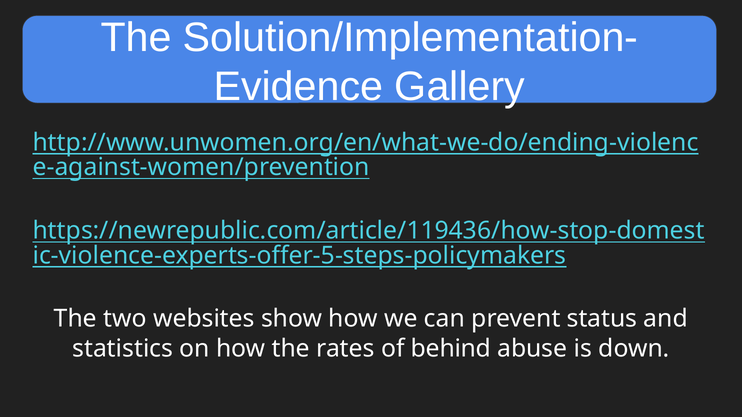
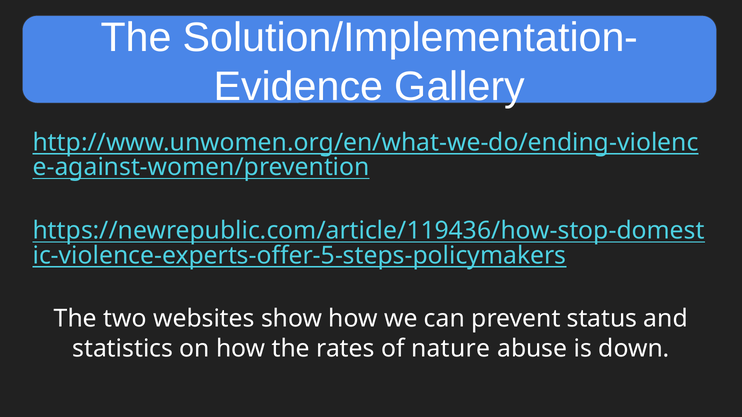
behind: behind -> nature
